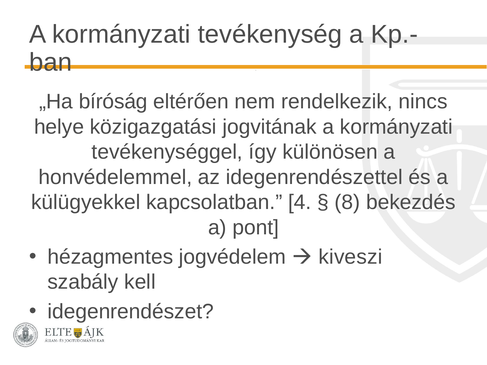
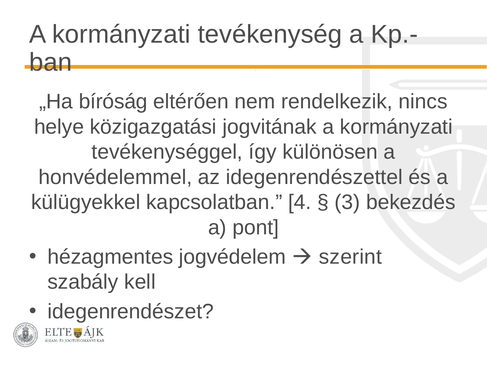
8: 8 -> 3
kiveszi: kiveszi -> szerint
